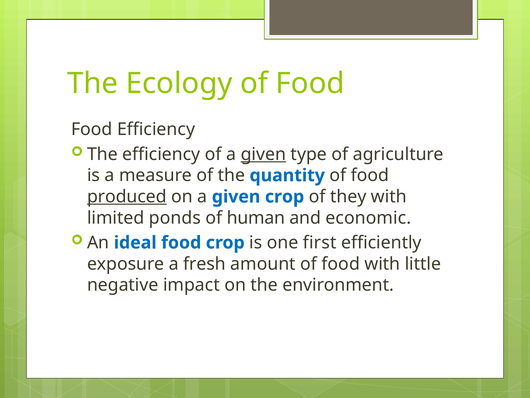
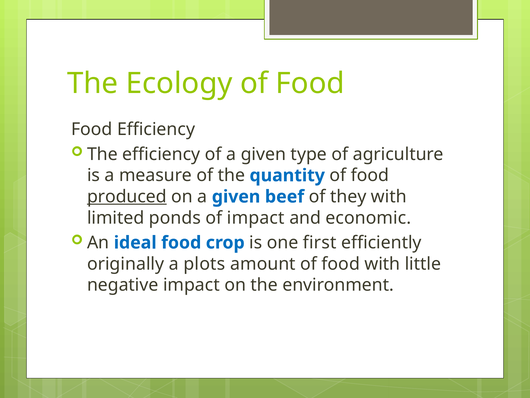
given at (263, 154) underline: present -> none
given crop: crop -> beef
of human: human -> impact
exposure: exposure -> originally
fresh: fresh -> plots
